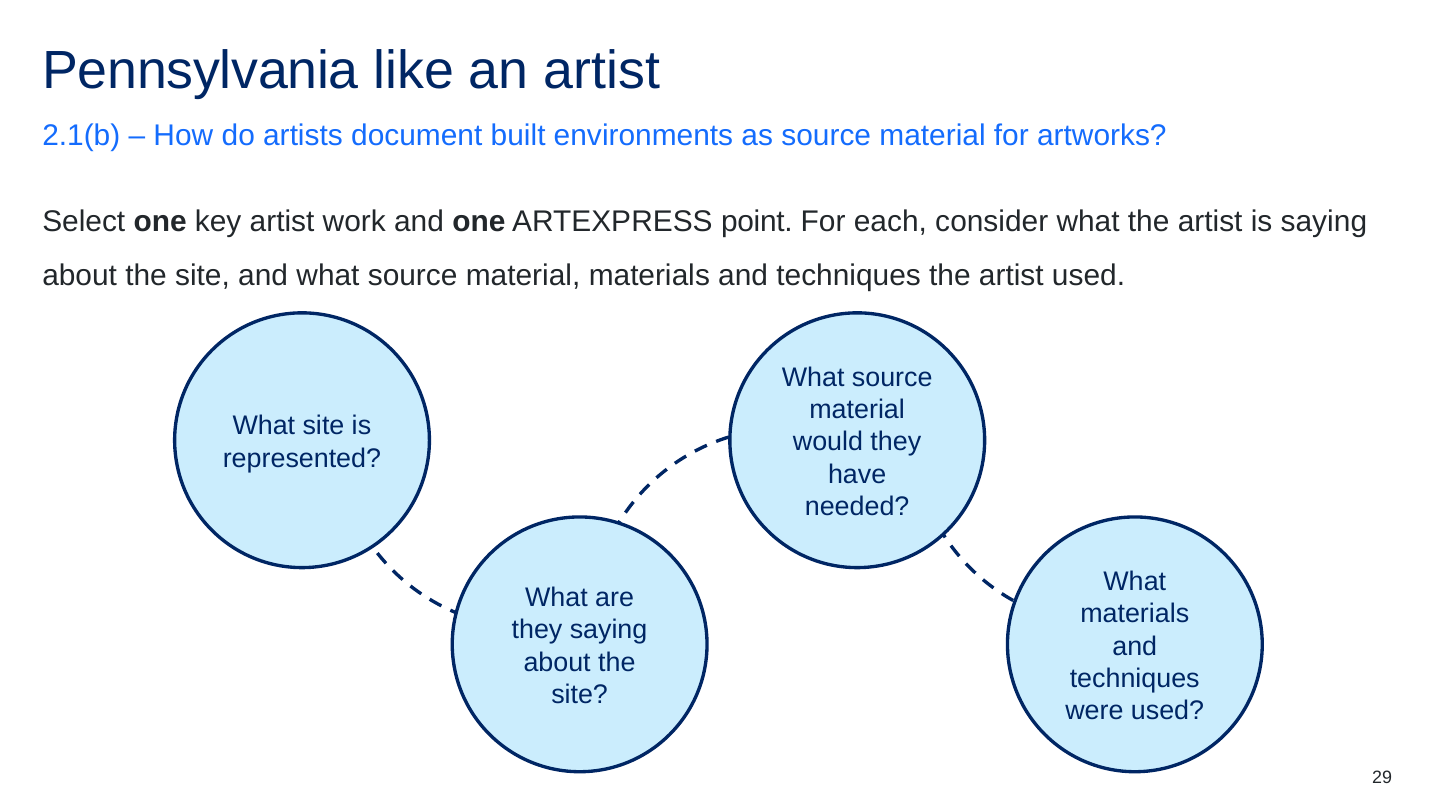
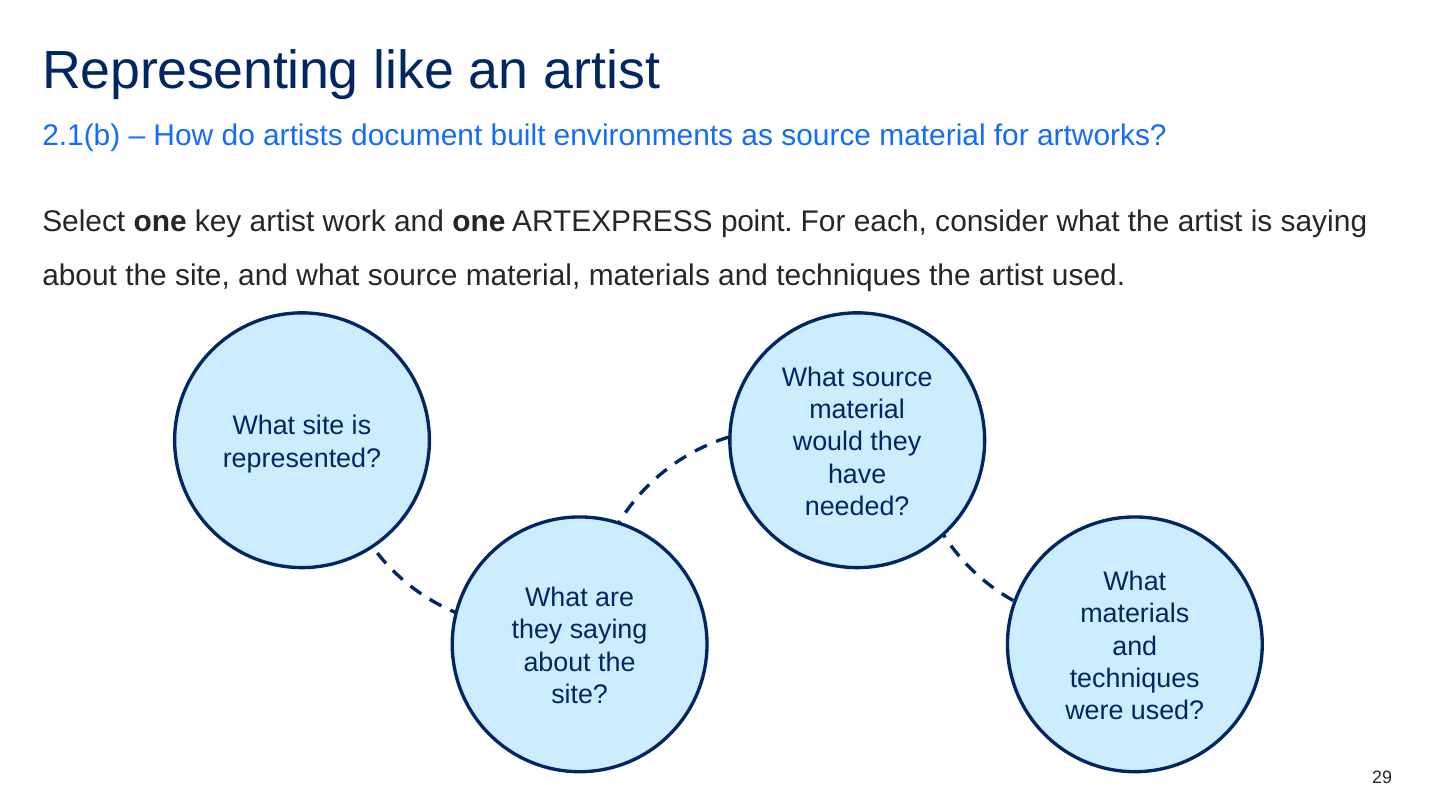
Pennsylvania: Pennsylvania -> Representing
